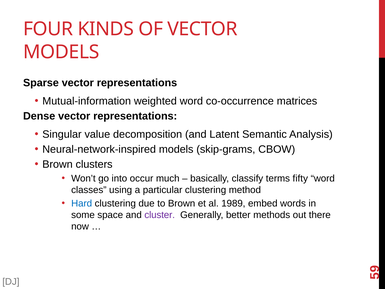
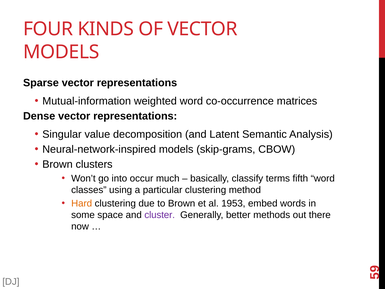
fifty: fifty -> fifth
Hard colour: blue -> orange
1989: 1989 -> 1953
